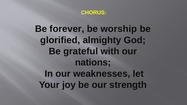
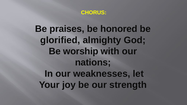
forever: forever -> praises
worship: worship -> honored
grateful: grateful -> worship
